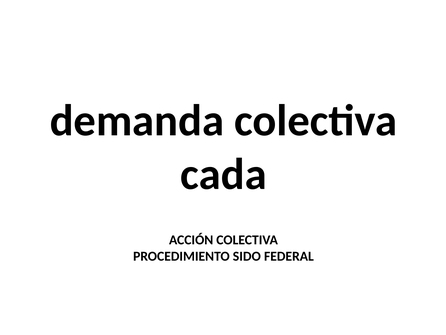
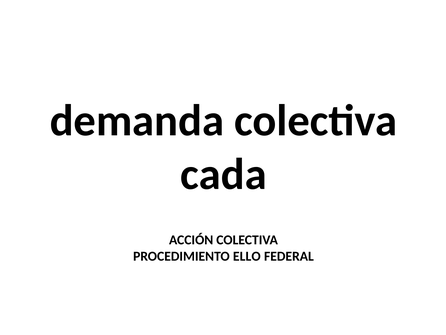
SIDO: SIDO -> ELLO
